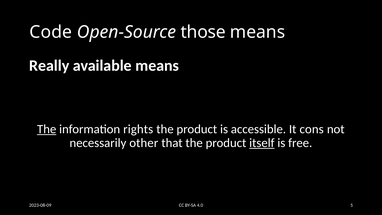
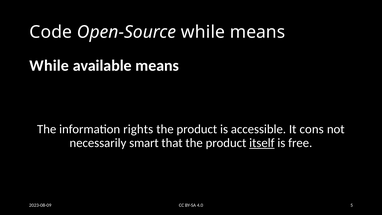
Open-Source those: those -> while
Really at (49, 65): Really -> While
The at (47, 129) underline: present -> none
other: other -> smart
